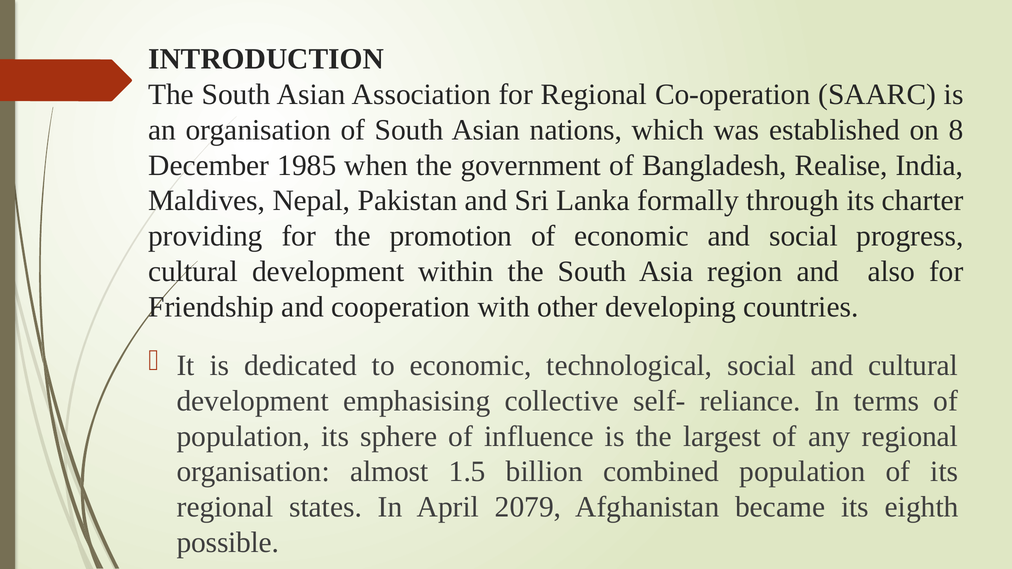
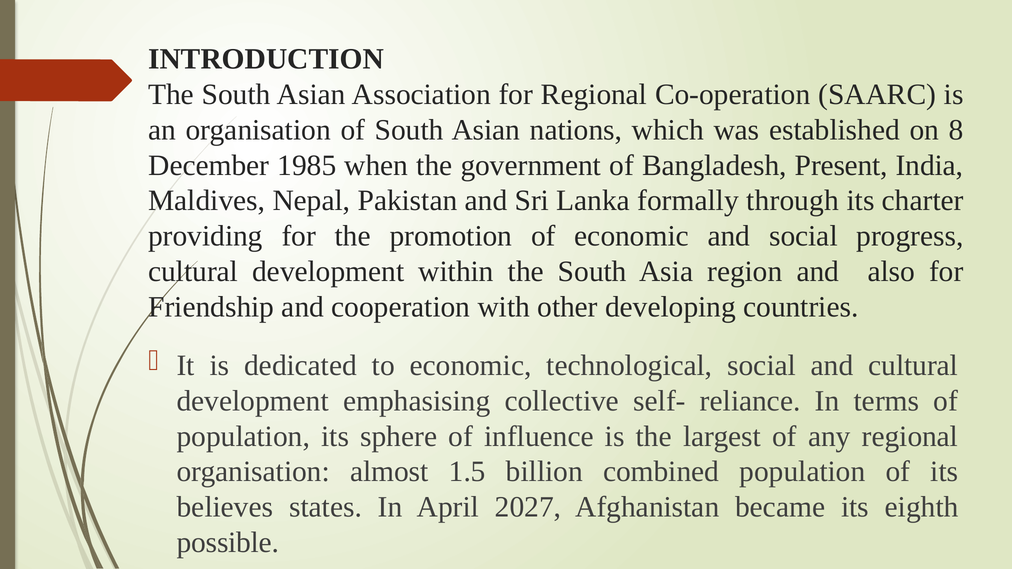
Realise: Realise -> Present
regional at (225, 507): regional -> believes
2079: 2079 -> 2027
